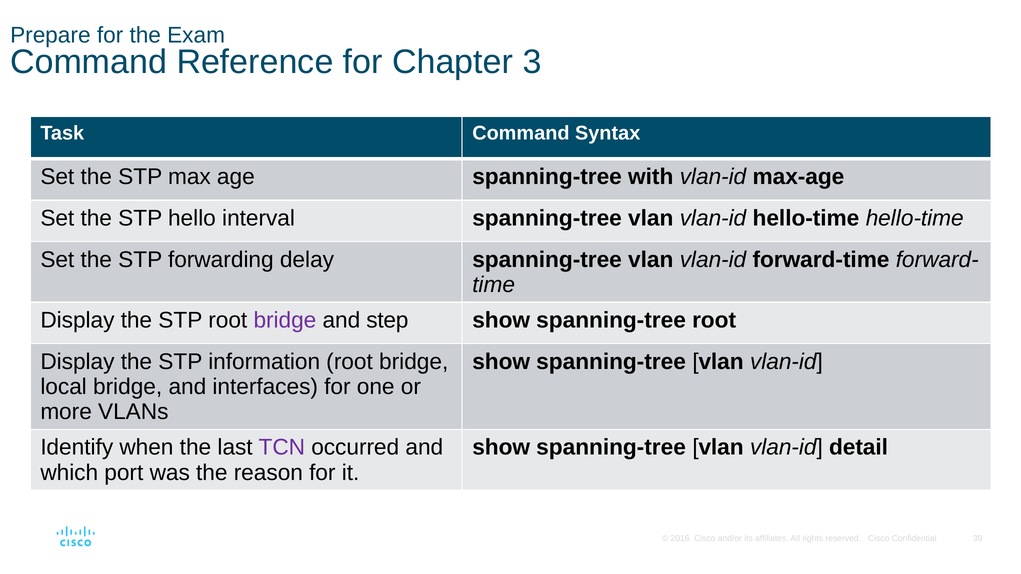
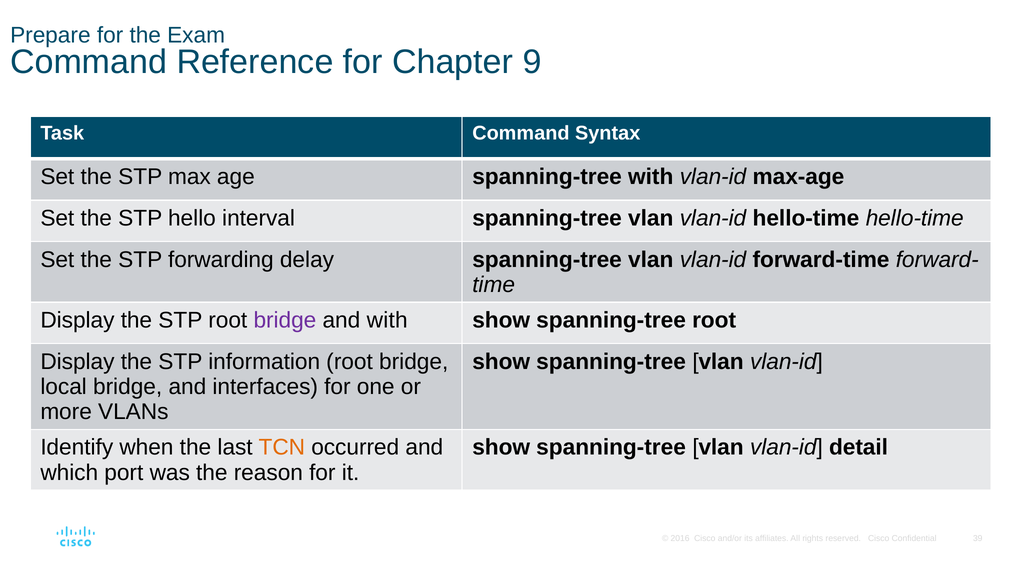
3: 3 -> 9
and step: step -> with
TCN colour: purple -> orange
